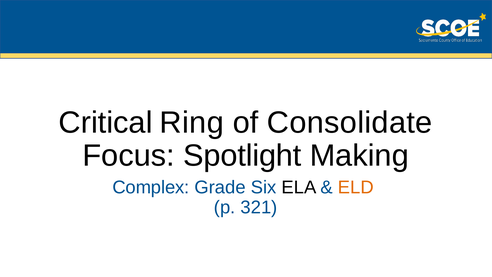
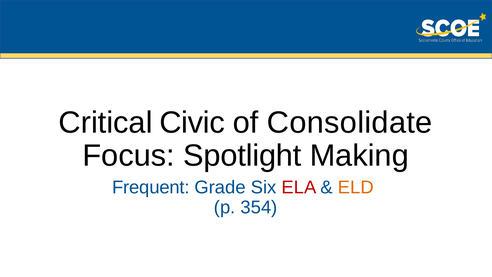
Ring: Ring -> Civic
Complex: Complex -> Frequent
ELA colour: black -> red
321: 321 -> 354
